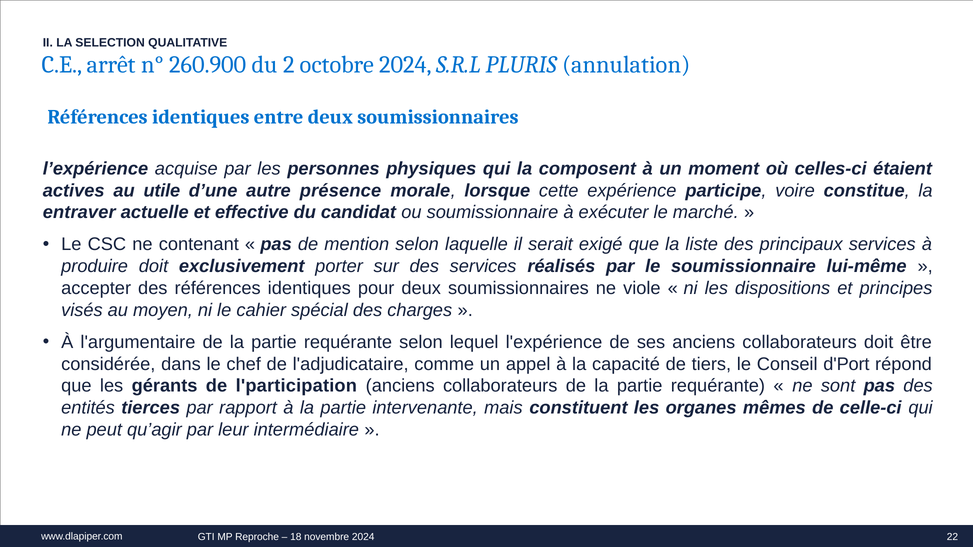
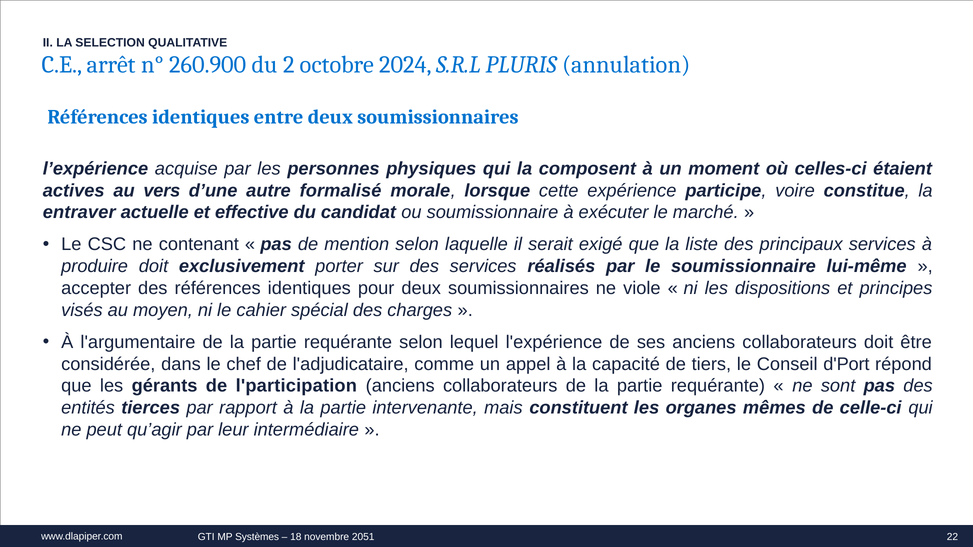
utile: utile -> vers
présence: présence -> formalisé
Reproche: Reproche -> Systèmes
novembre 2024: 2024 -> 2051
